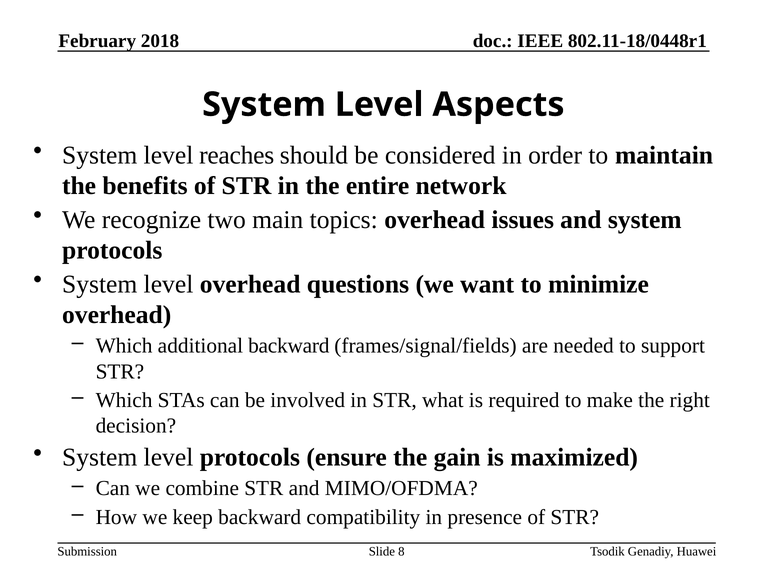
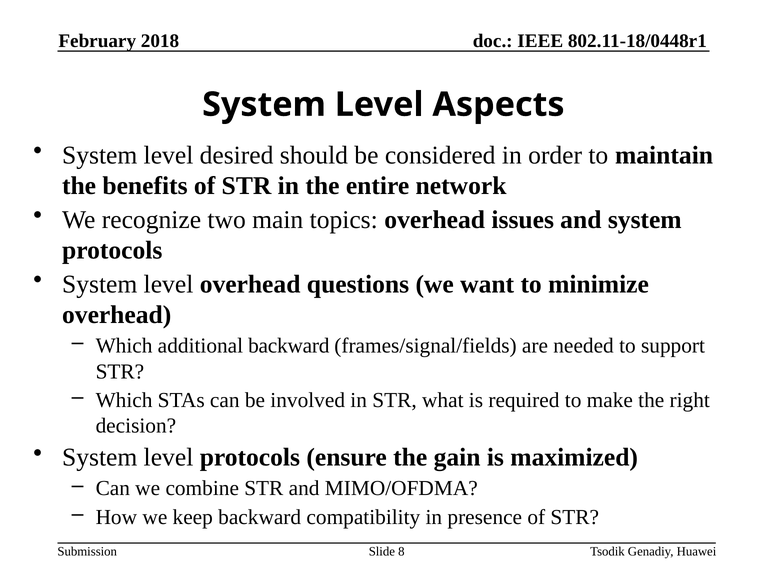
reaches: reaches -> desired
